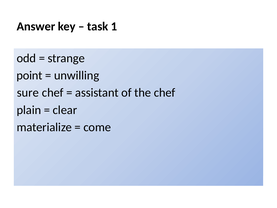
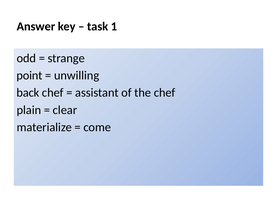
sure: sure -> back
